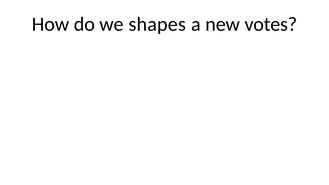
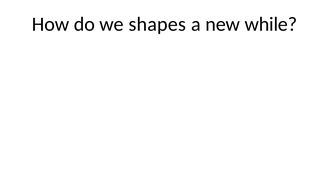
votes: votes -> while
